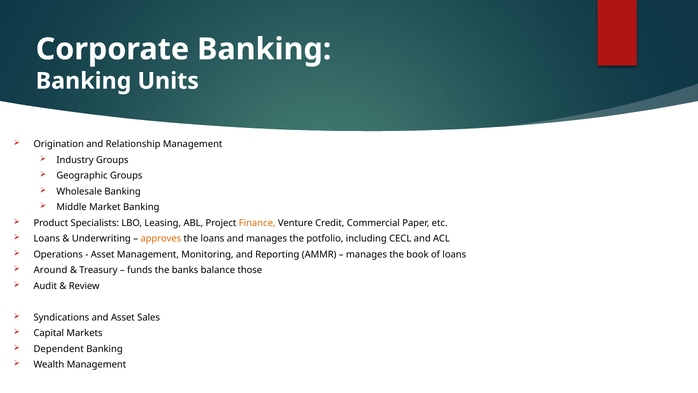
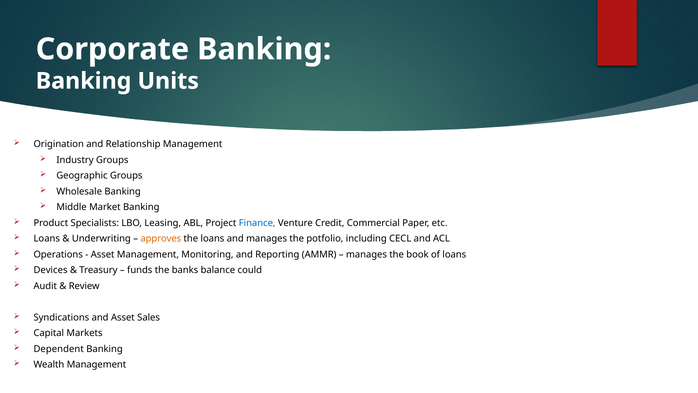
Finance colour: orange -> blue
Around: Around -> Devices
those: those -> could
